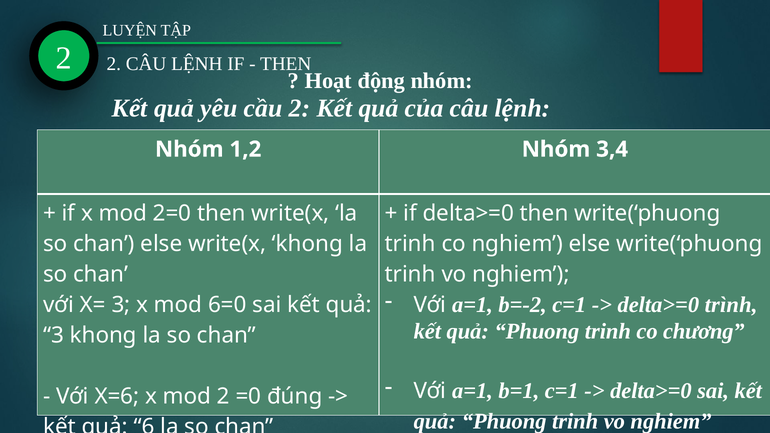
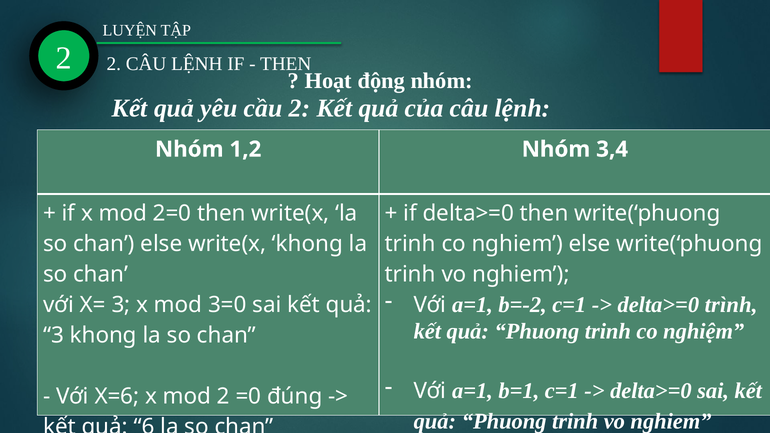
6=0: 6=0 -> 3=0
chương: chương -> nghiệm
